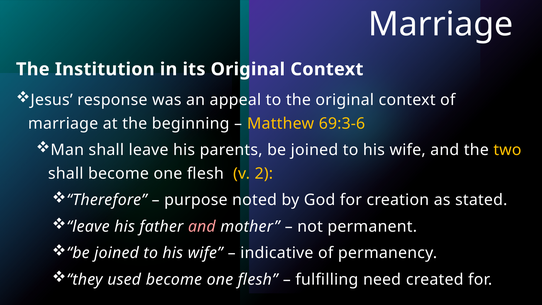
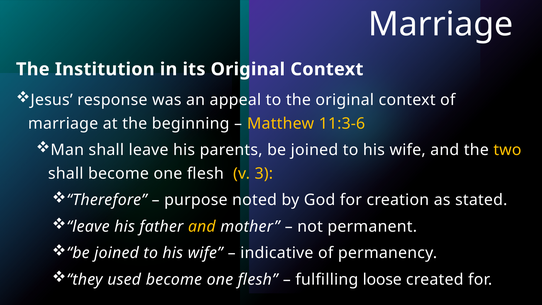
69:3-6: 69:3-6 -> 11:3-6
2: 2 -> 3
and at (202, 226) colour: pink -> yellow
need: need -> loose
